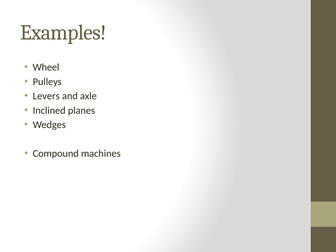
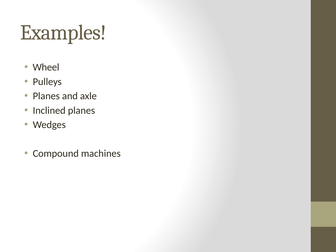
Levers at (46, 96): Levers -> Planes
